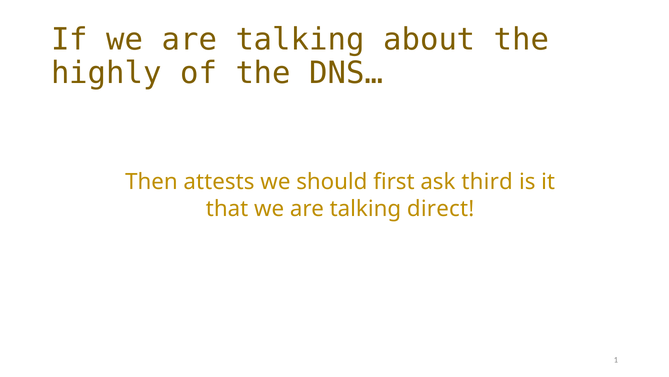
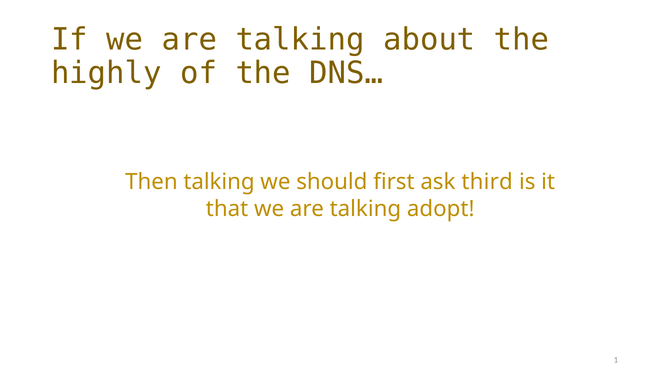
Then attests: attests -> talking
direct: direct -> adopt
